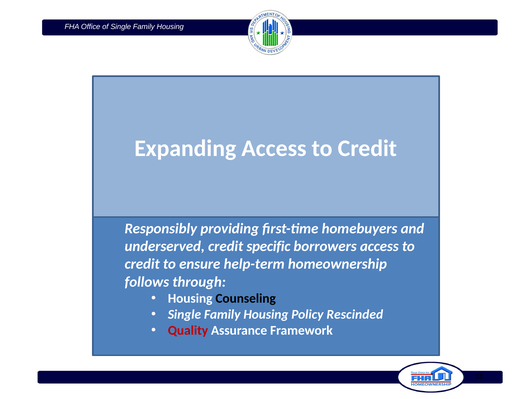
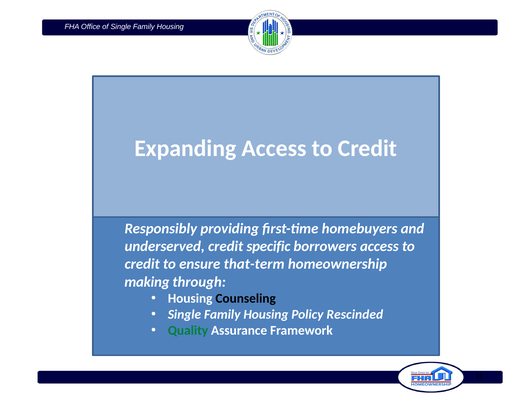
help-term: help-term -> that-term
follows: follows -> making
Quality colour: red -> green
